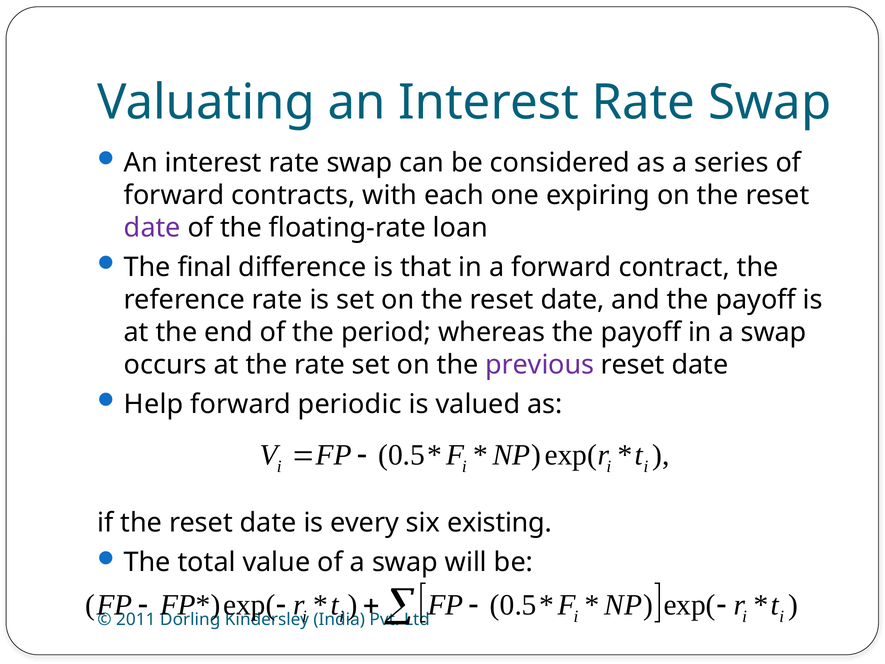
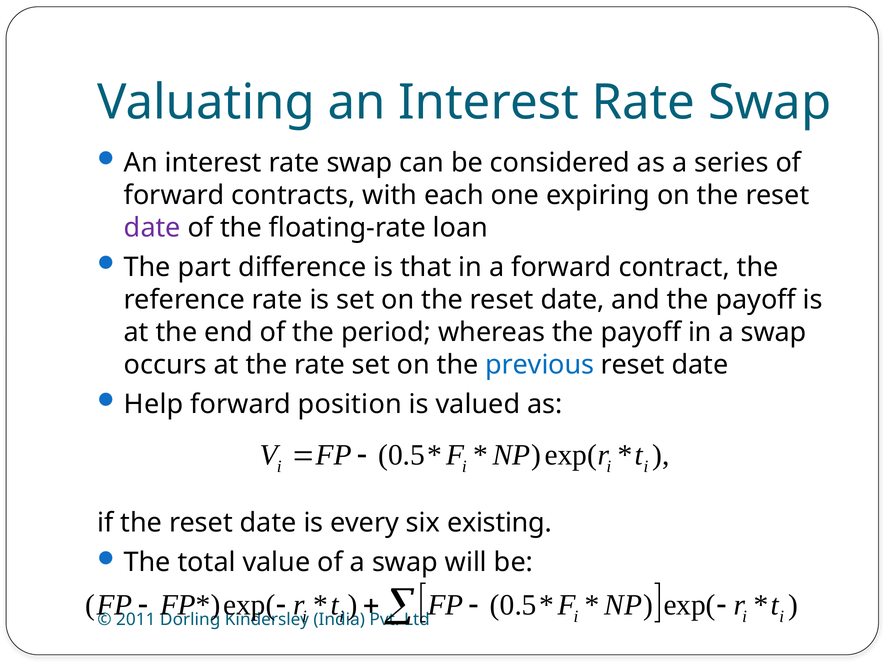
final: final -> part
previous colour: purple -> blue
periodic: periodic -> position
